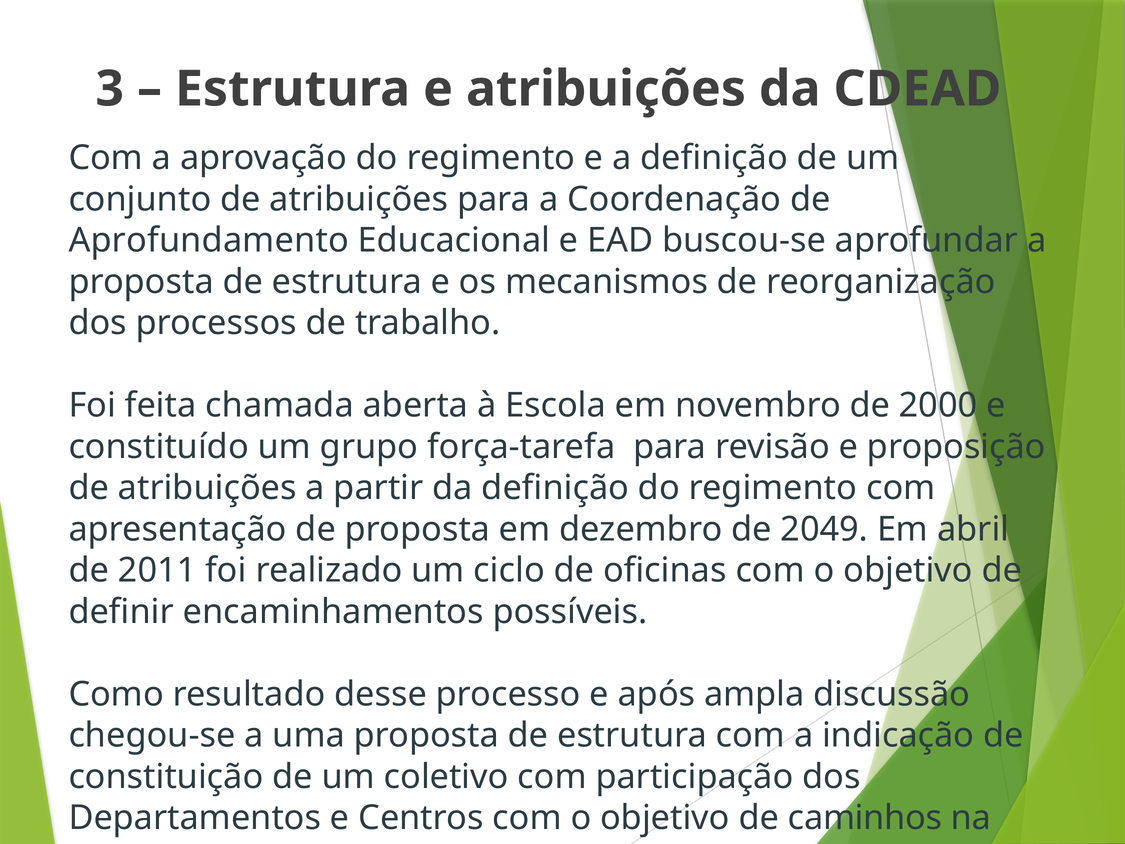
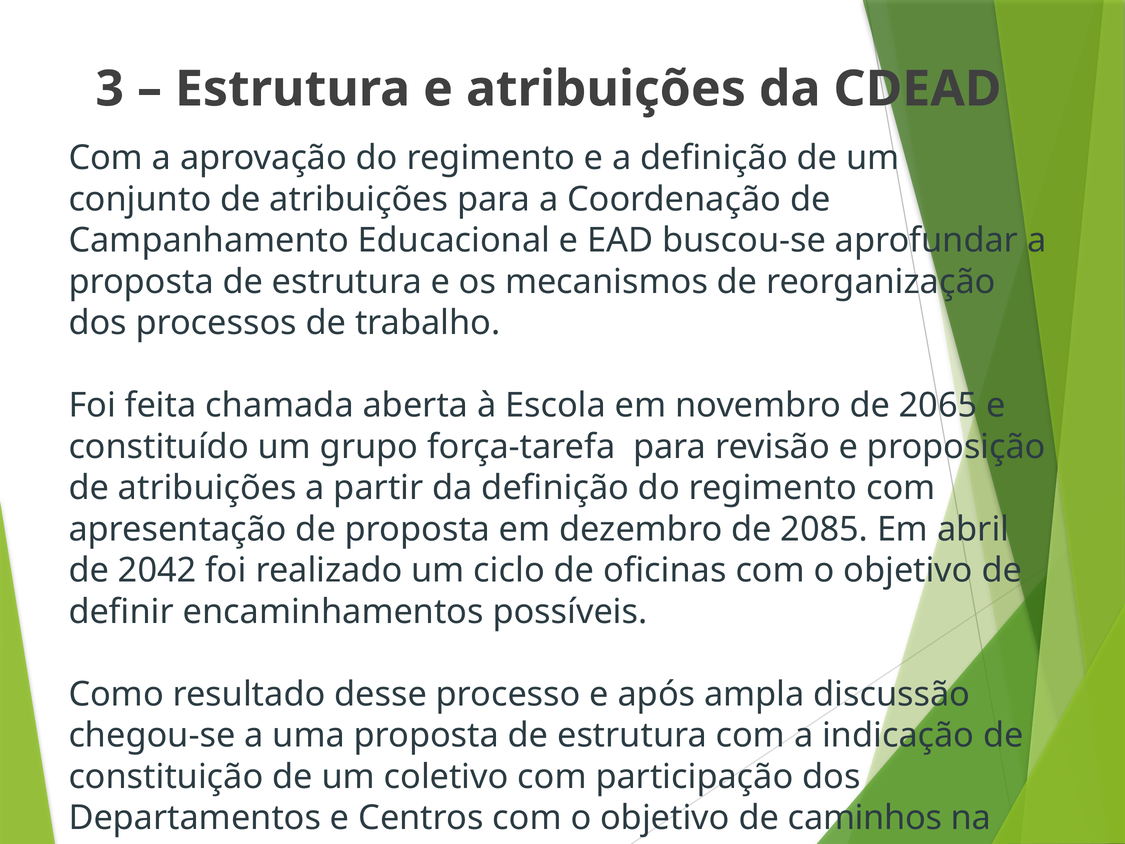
Aprofundamento: Aprofundamento -> Campanhamento
2000: 2000 -> 2065
2049: 2049 -> 2085
2011: 2011 -> 2042
